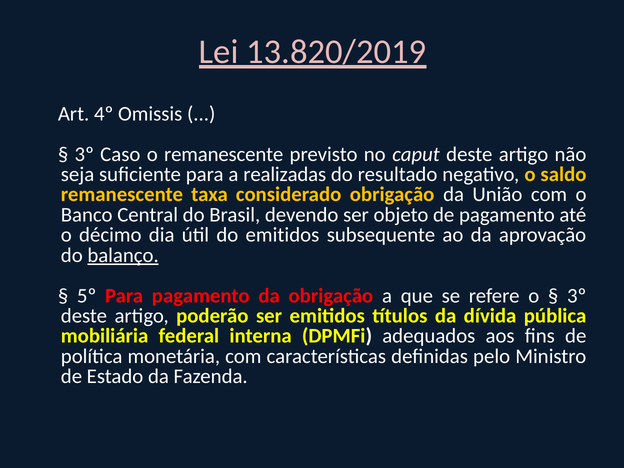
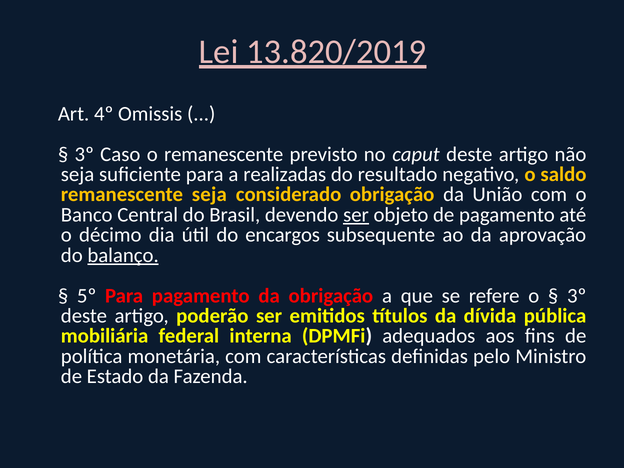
remanescente taxa: taxa -> seja
ser at (356, 215) underline: none -> present
do emitidos: emitidos -> encargos
